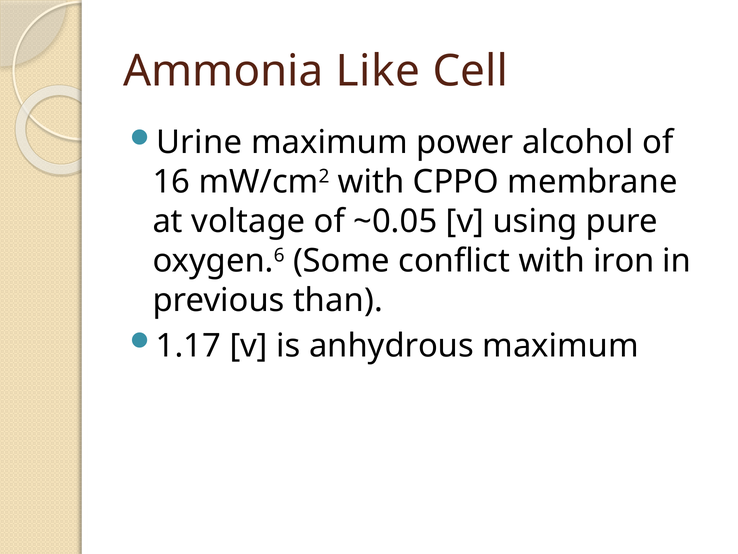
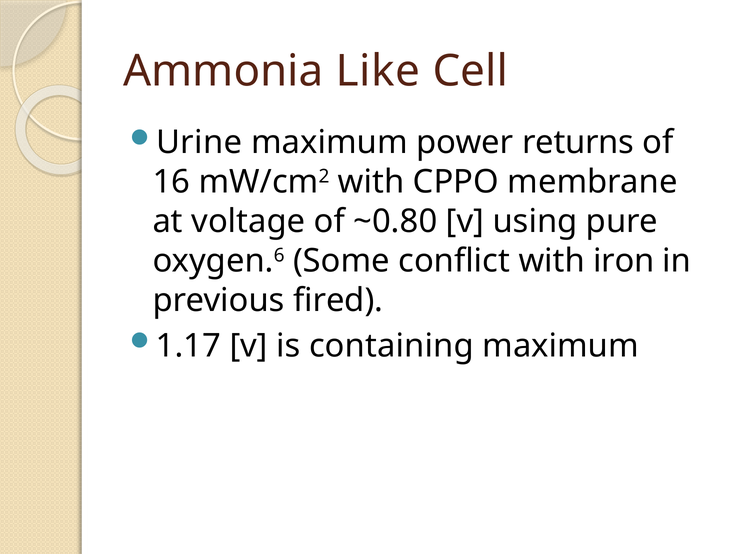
alcohol: alcohol -> returns
~0.05: ~0.05 -> ~0.80
than: than -> fired
anhydrous: anhydrous -> containing
